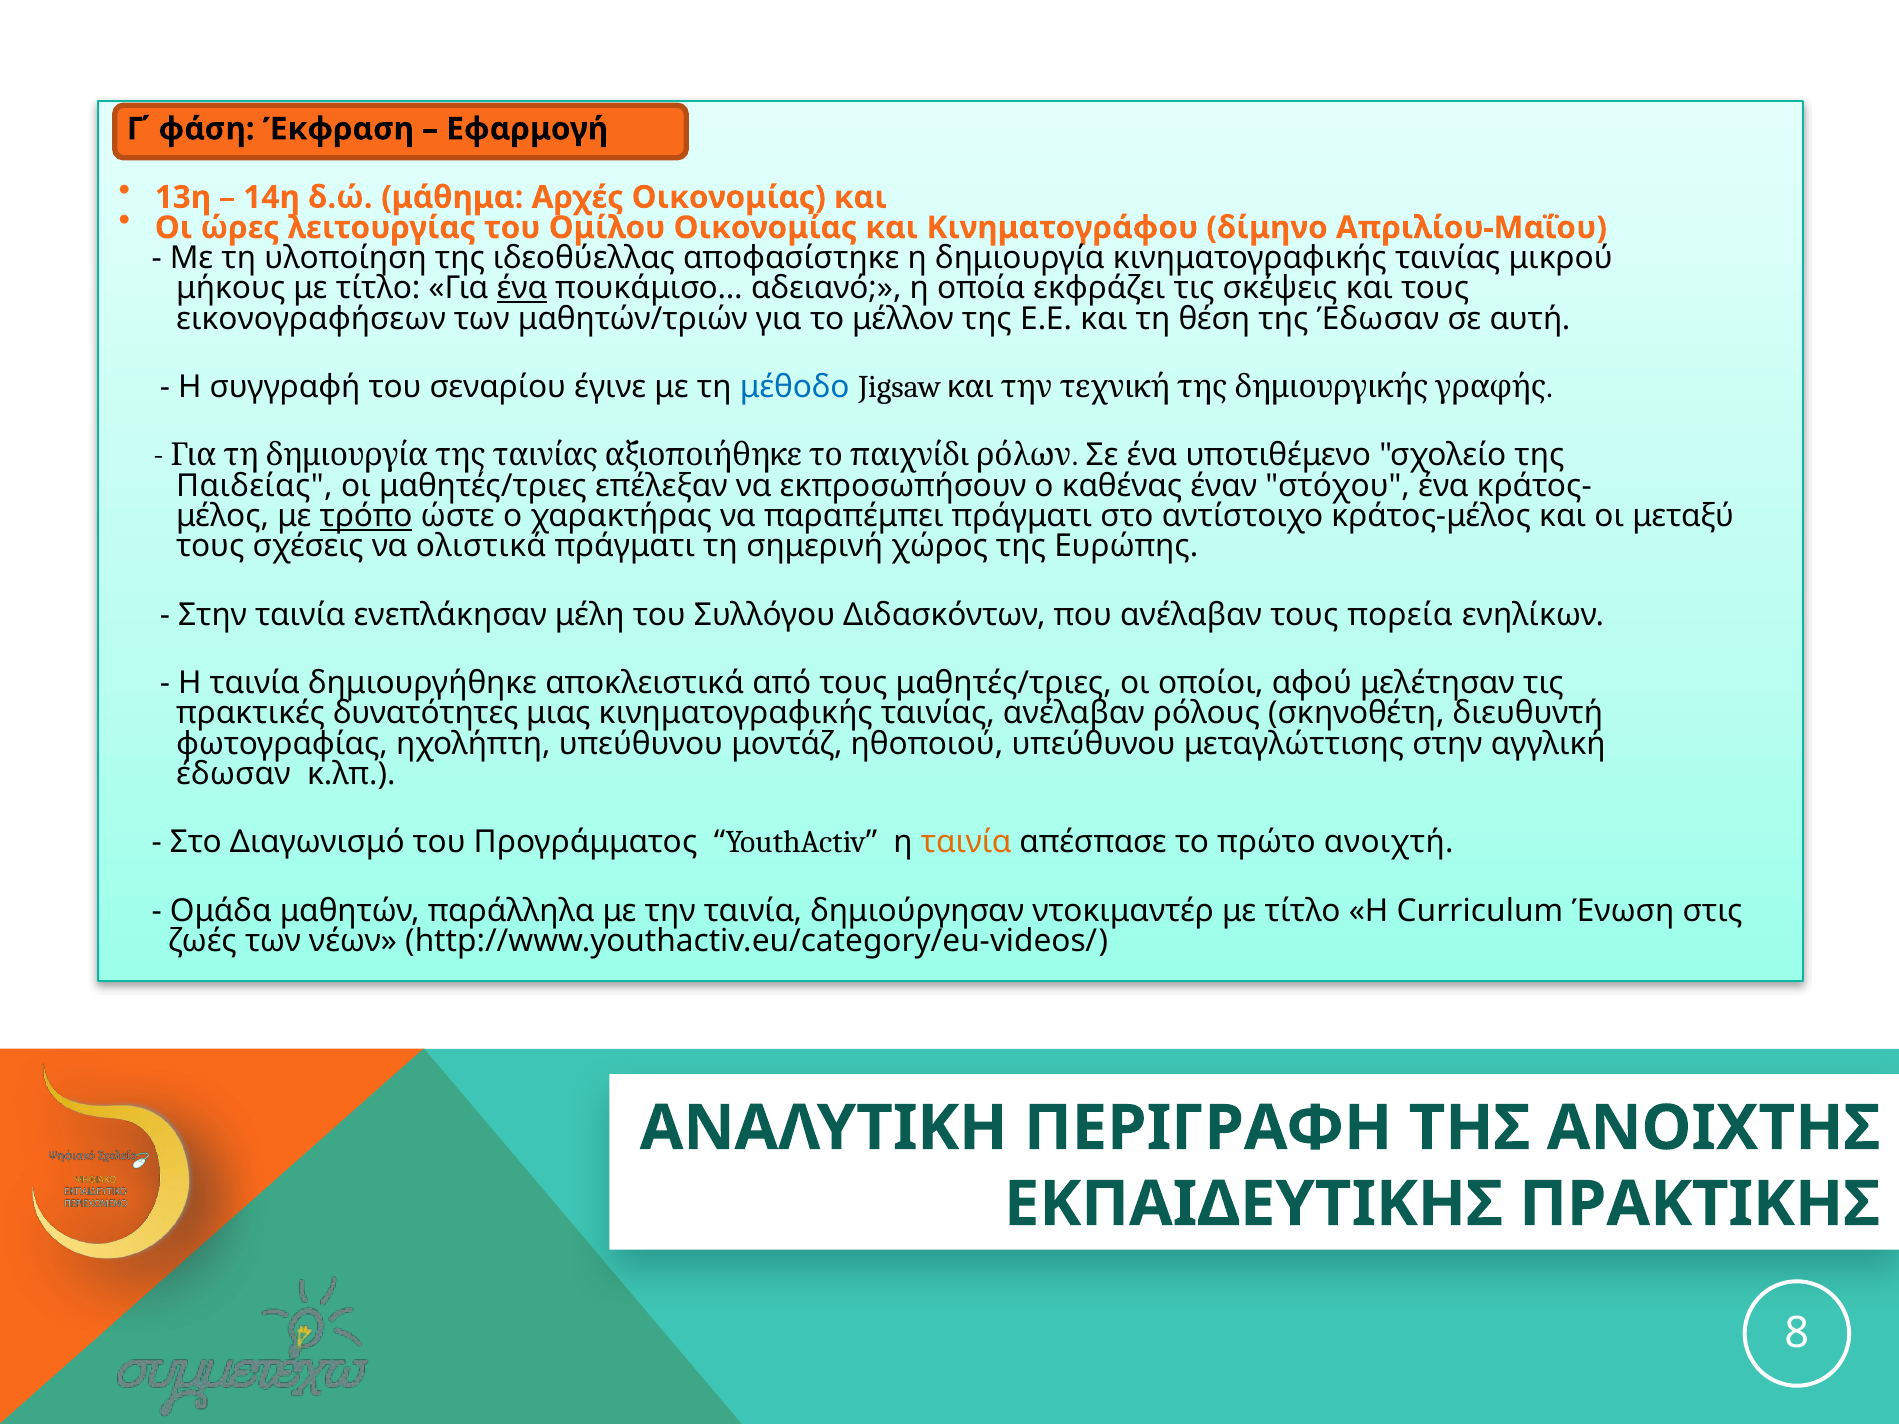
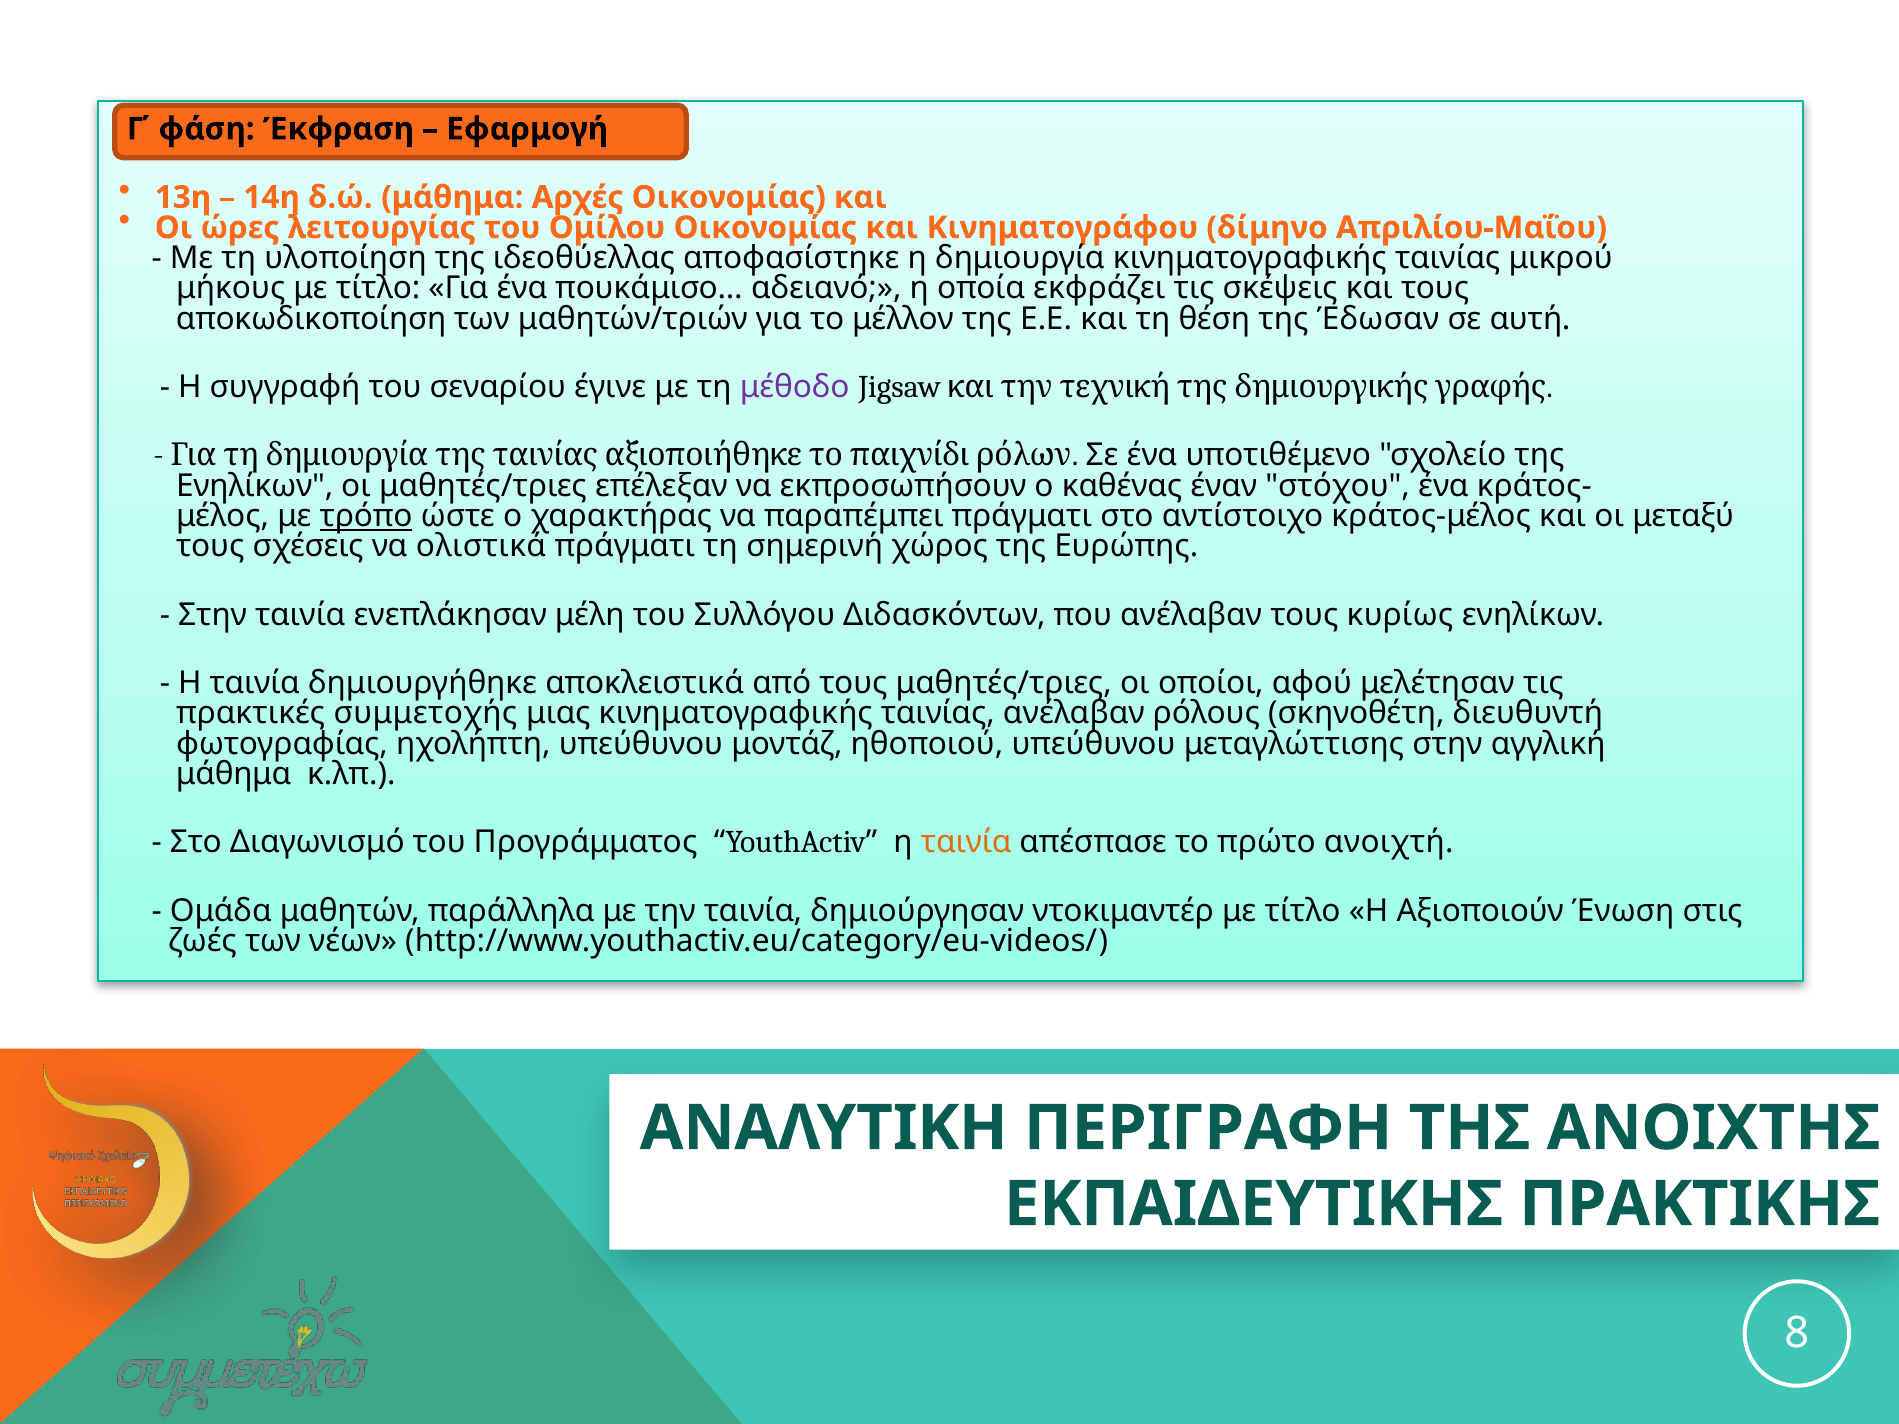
ένα at (522, 288) underline: present -> none
εικονογραφήσεων: εικονογραφήσεων -> αποκωδικοποίηση
μέθοδο colour: blue -> purple
Παιδείας at (254, 486): Παιδείας -> Ενηλίκων
πορεία: πορεία -> κυρίως
δυνατότητες: δυνατότητες -> συμμετοχής
έδωσαν at (233, 774): έδωσαν -> μάθημα
Curriculum: Curriculum -> Αξιοποιούν
